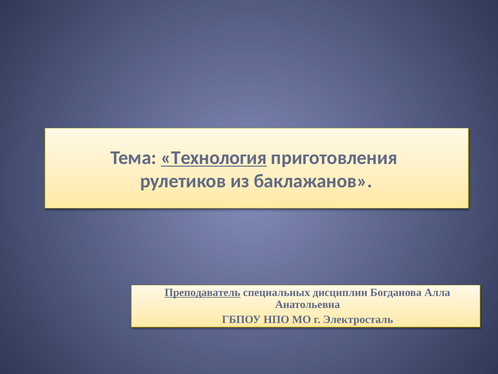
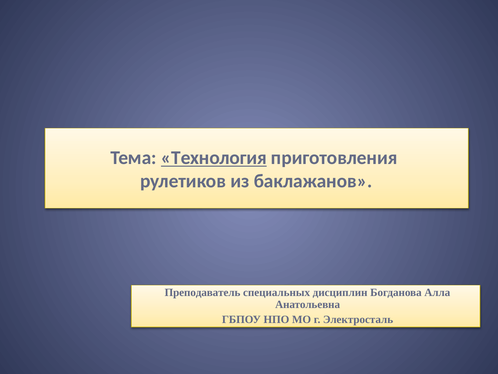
Преподаватель underline: present -> none
